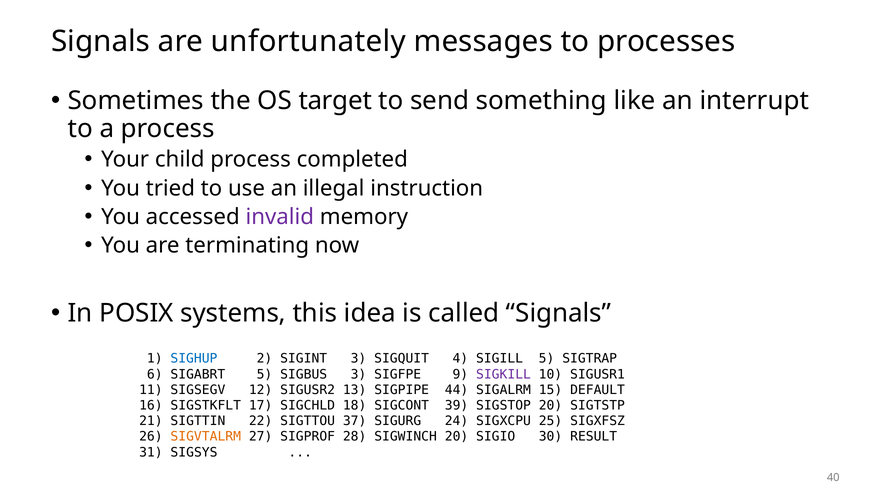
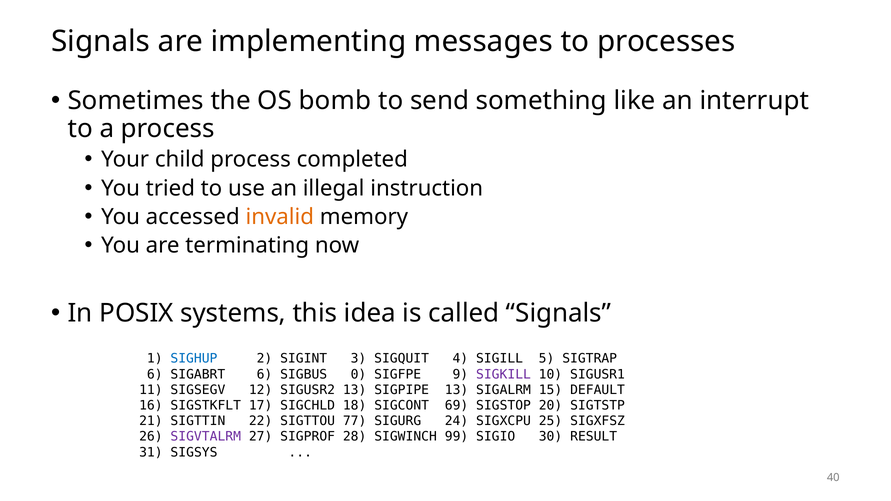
unfortunately: unfortunately -> implementing
target: target -> bomb
invalid colour: purple -> orange
SIGABRT 5: 5 -> 6
SIGBUS 3: 3 -> 0
SIGPIPE 44: 44 -> 13
39: 39 -> 69
37: 37 -> 77
SIGVTALRM colour: orange -> purple
SIGWINCH 20: 20 -> 99
